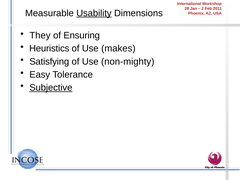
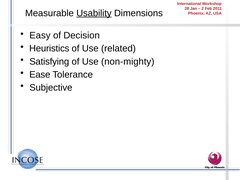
They: They -> Easy
Ensuring: Ensuring -> Decision
makes: makes -> related
Easy: Easy -> Ease
Subjective underline: present -> none
